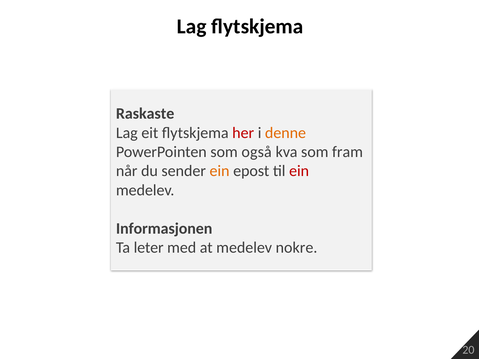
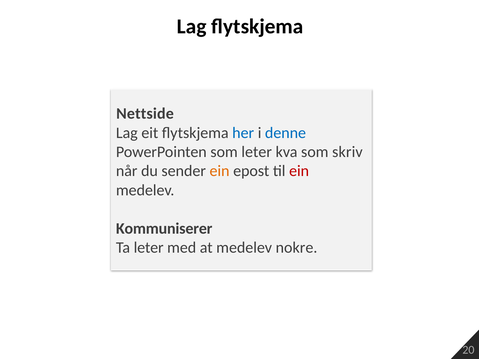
Raskaste: Raskaste -> Nettside
her colour: red -> blue
denne colour: orange -> blue
som også: også -> leter
fram: fram -> skriv
Informasjonen: Informasjonen -> Kommuniserer
